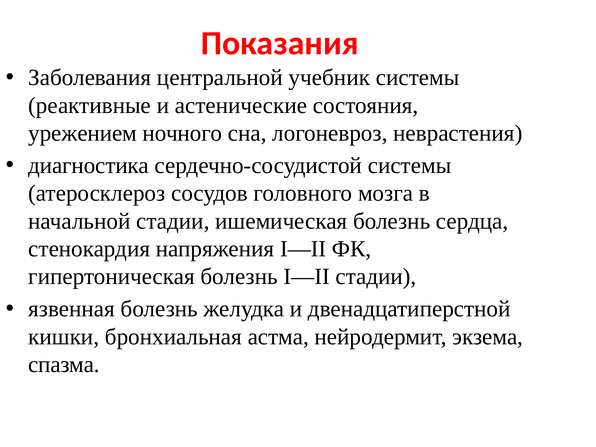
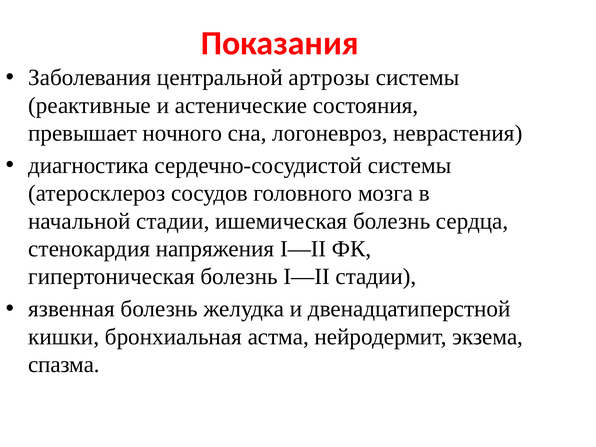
учебник: учебник -> артрозы
урежением: урежением -> превышает
